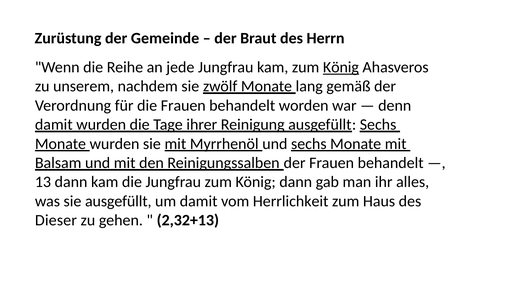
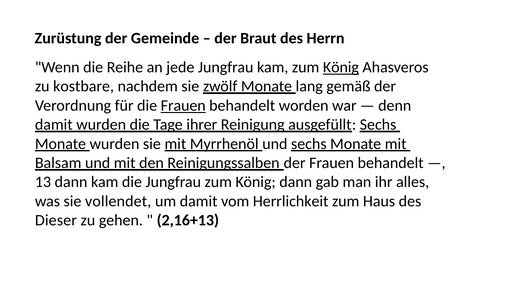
unserem: unserem -> kostbare
Frauen at (183, 106) underline: none -> present
sie ausgefüllt: ausgefüllt -> vollendet
2,32+13: 2,32+13 -> 2,16+13
